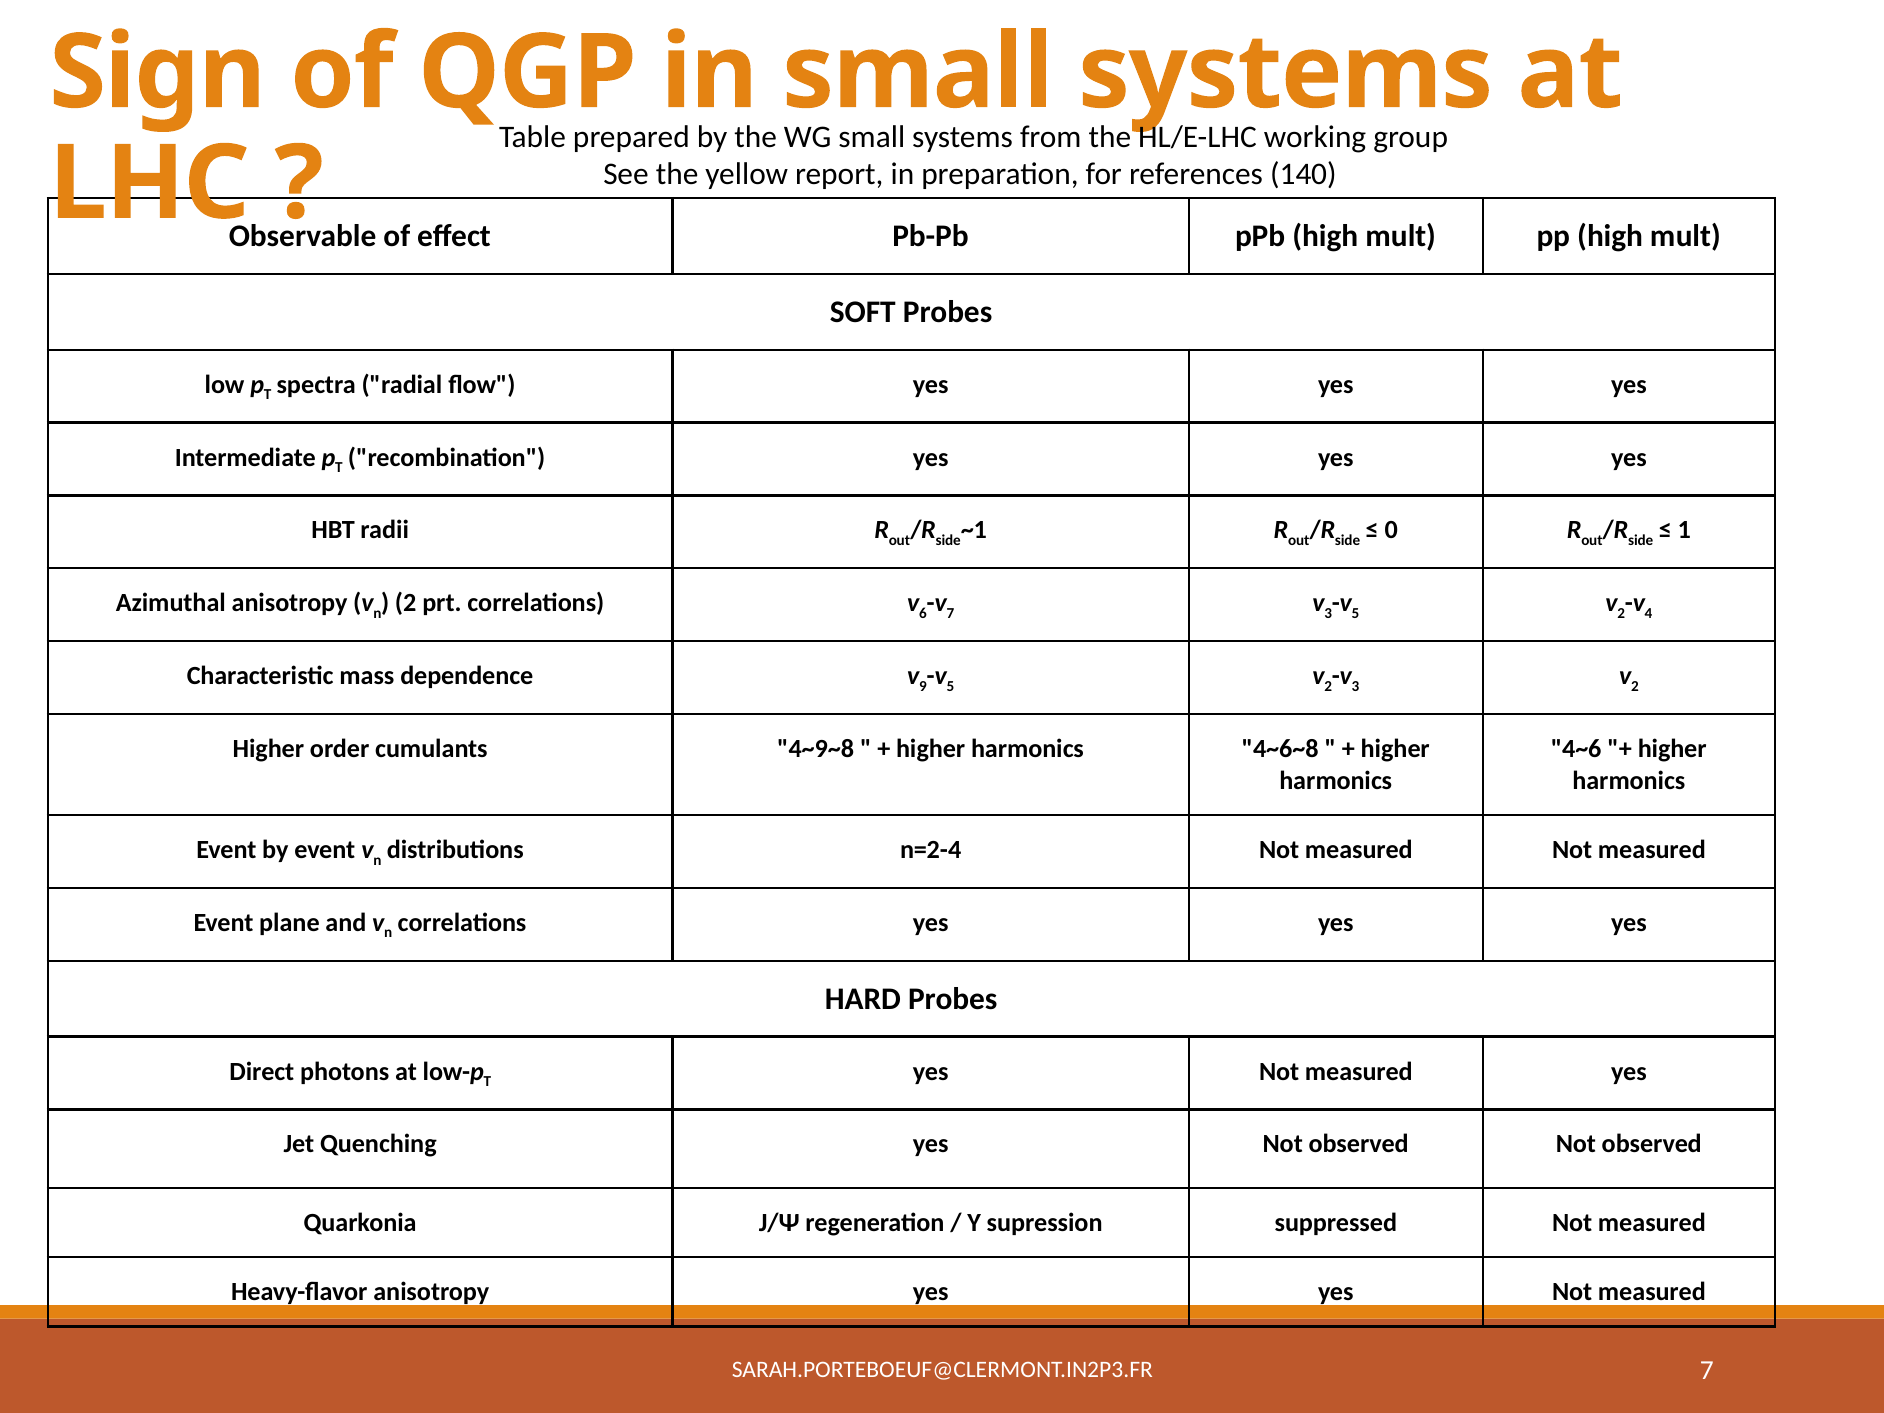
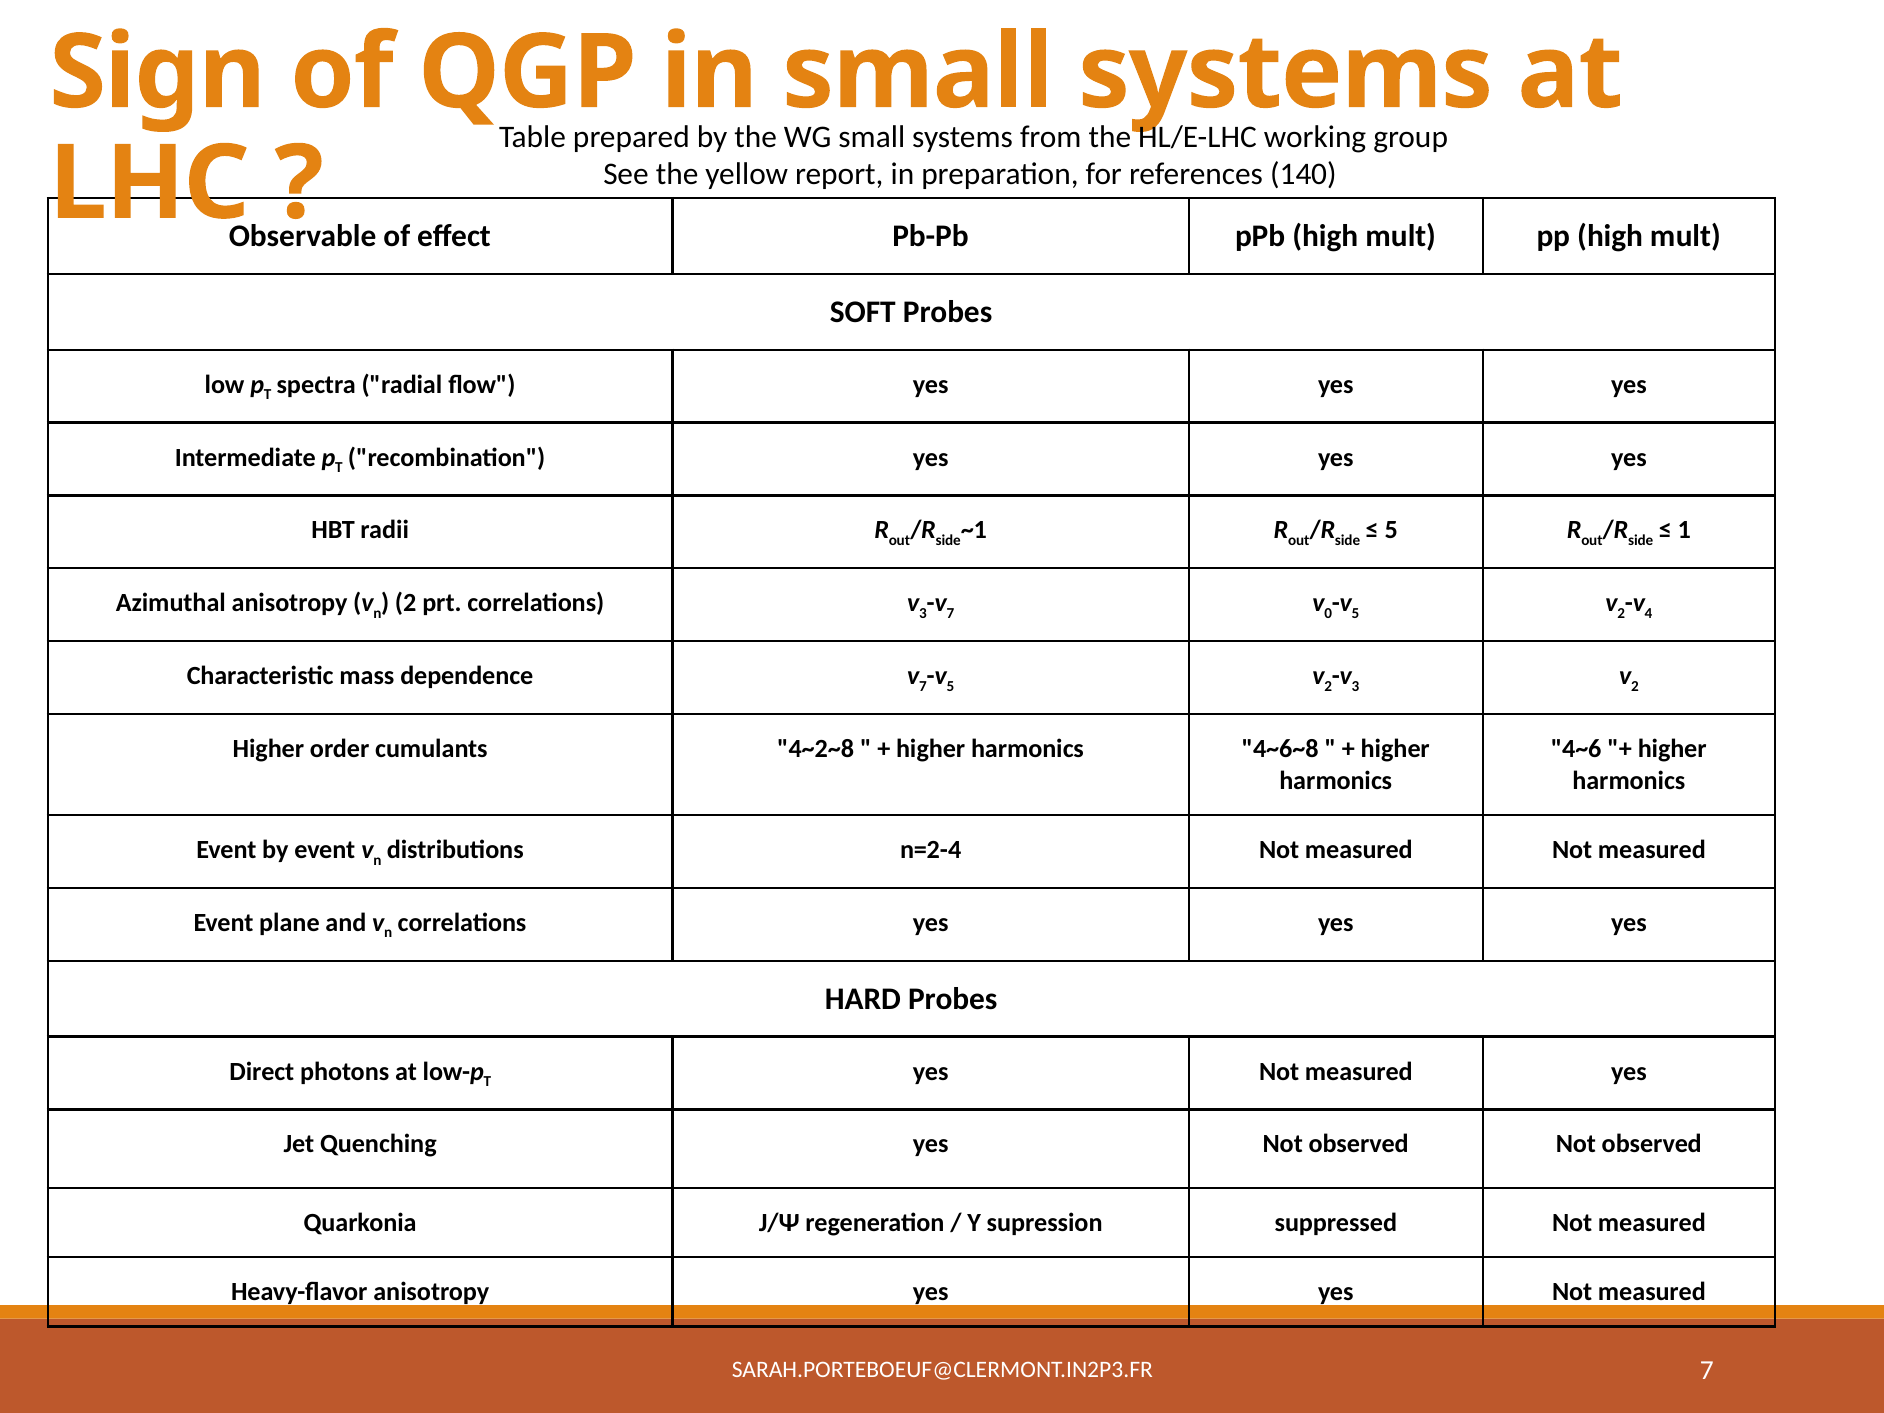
0 at (1391, 530): 0 -> 5
6 at (923, 613): 6 -> 3
3 at (1328, 613): 3 -> 0
9 at (923, 686): 9 -> 7
4~9~8: 4~9~8 -> 4~2~8
